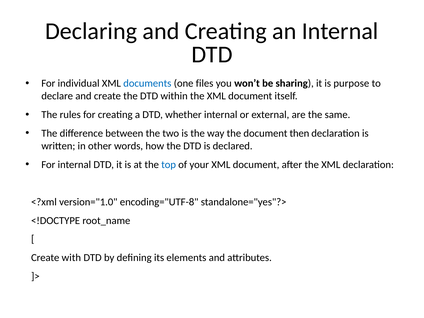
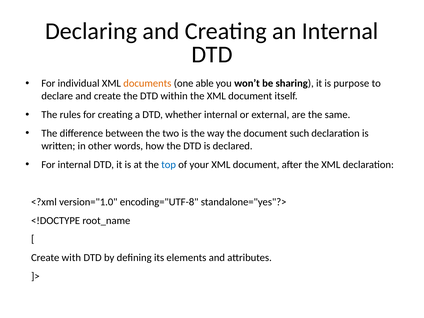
documents colour: blue -> orange
files: files -> able
then: then -> such
